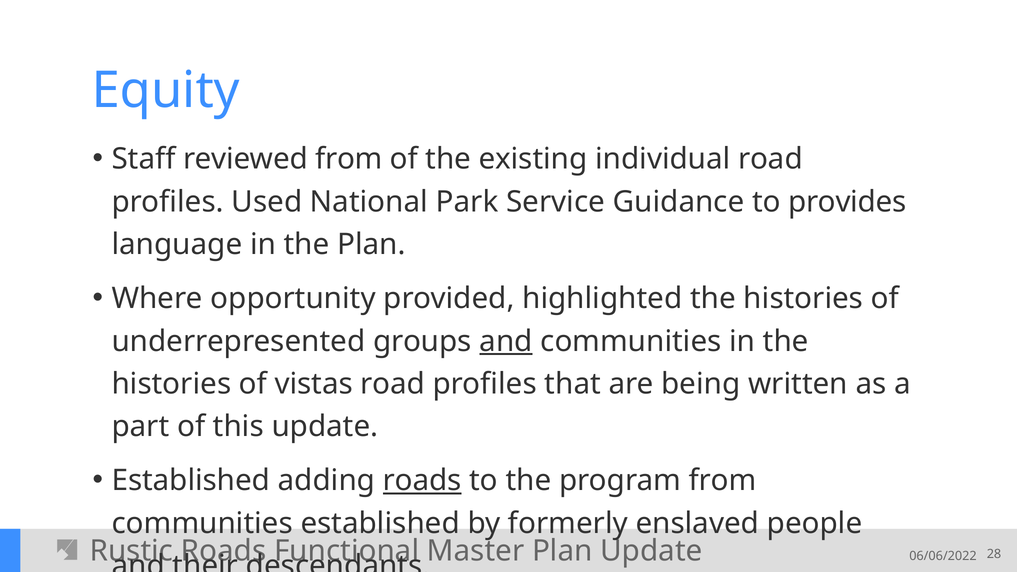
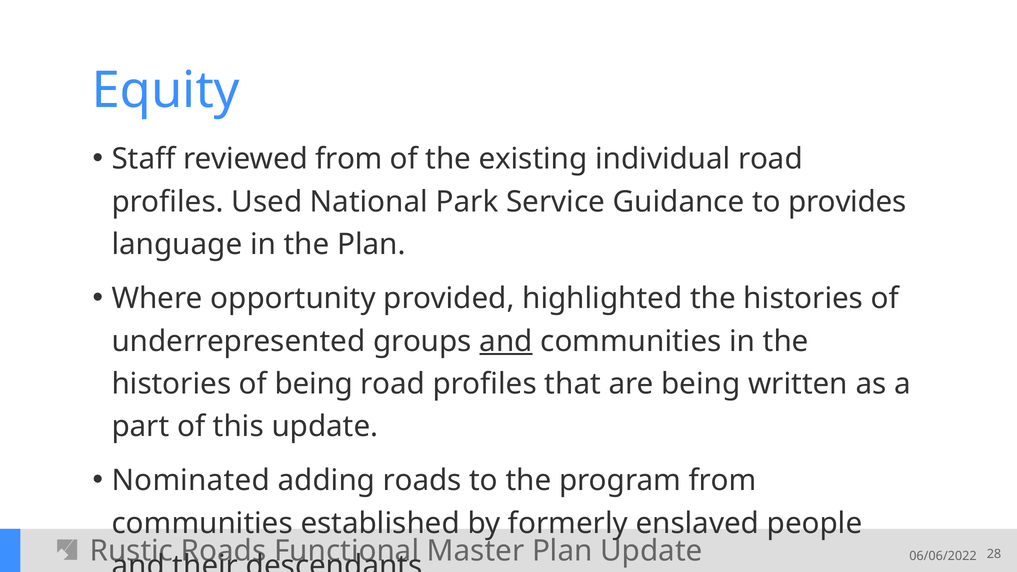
of vistas: vistas -> being
Established at (191, 481): Established -> Nominated
roads at (422, 481) underline: present -> none
